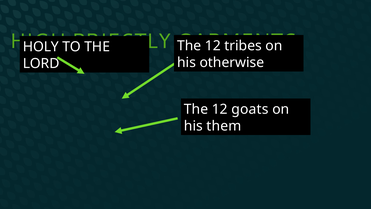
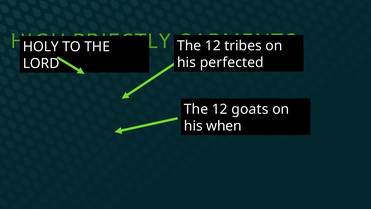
otherwise: otherwise -> perfected
them: them -> when
